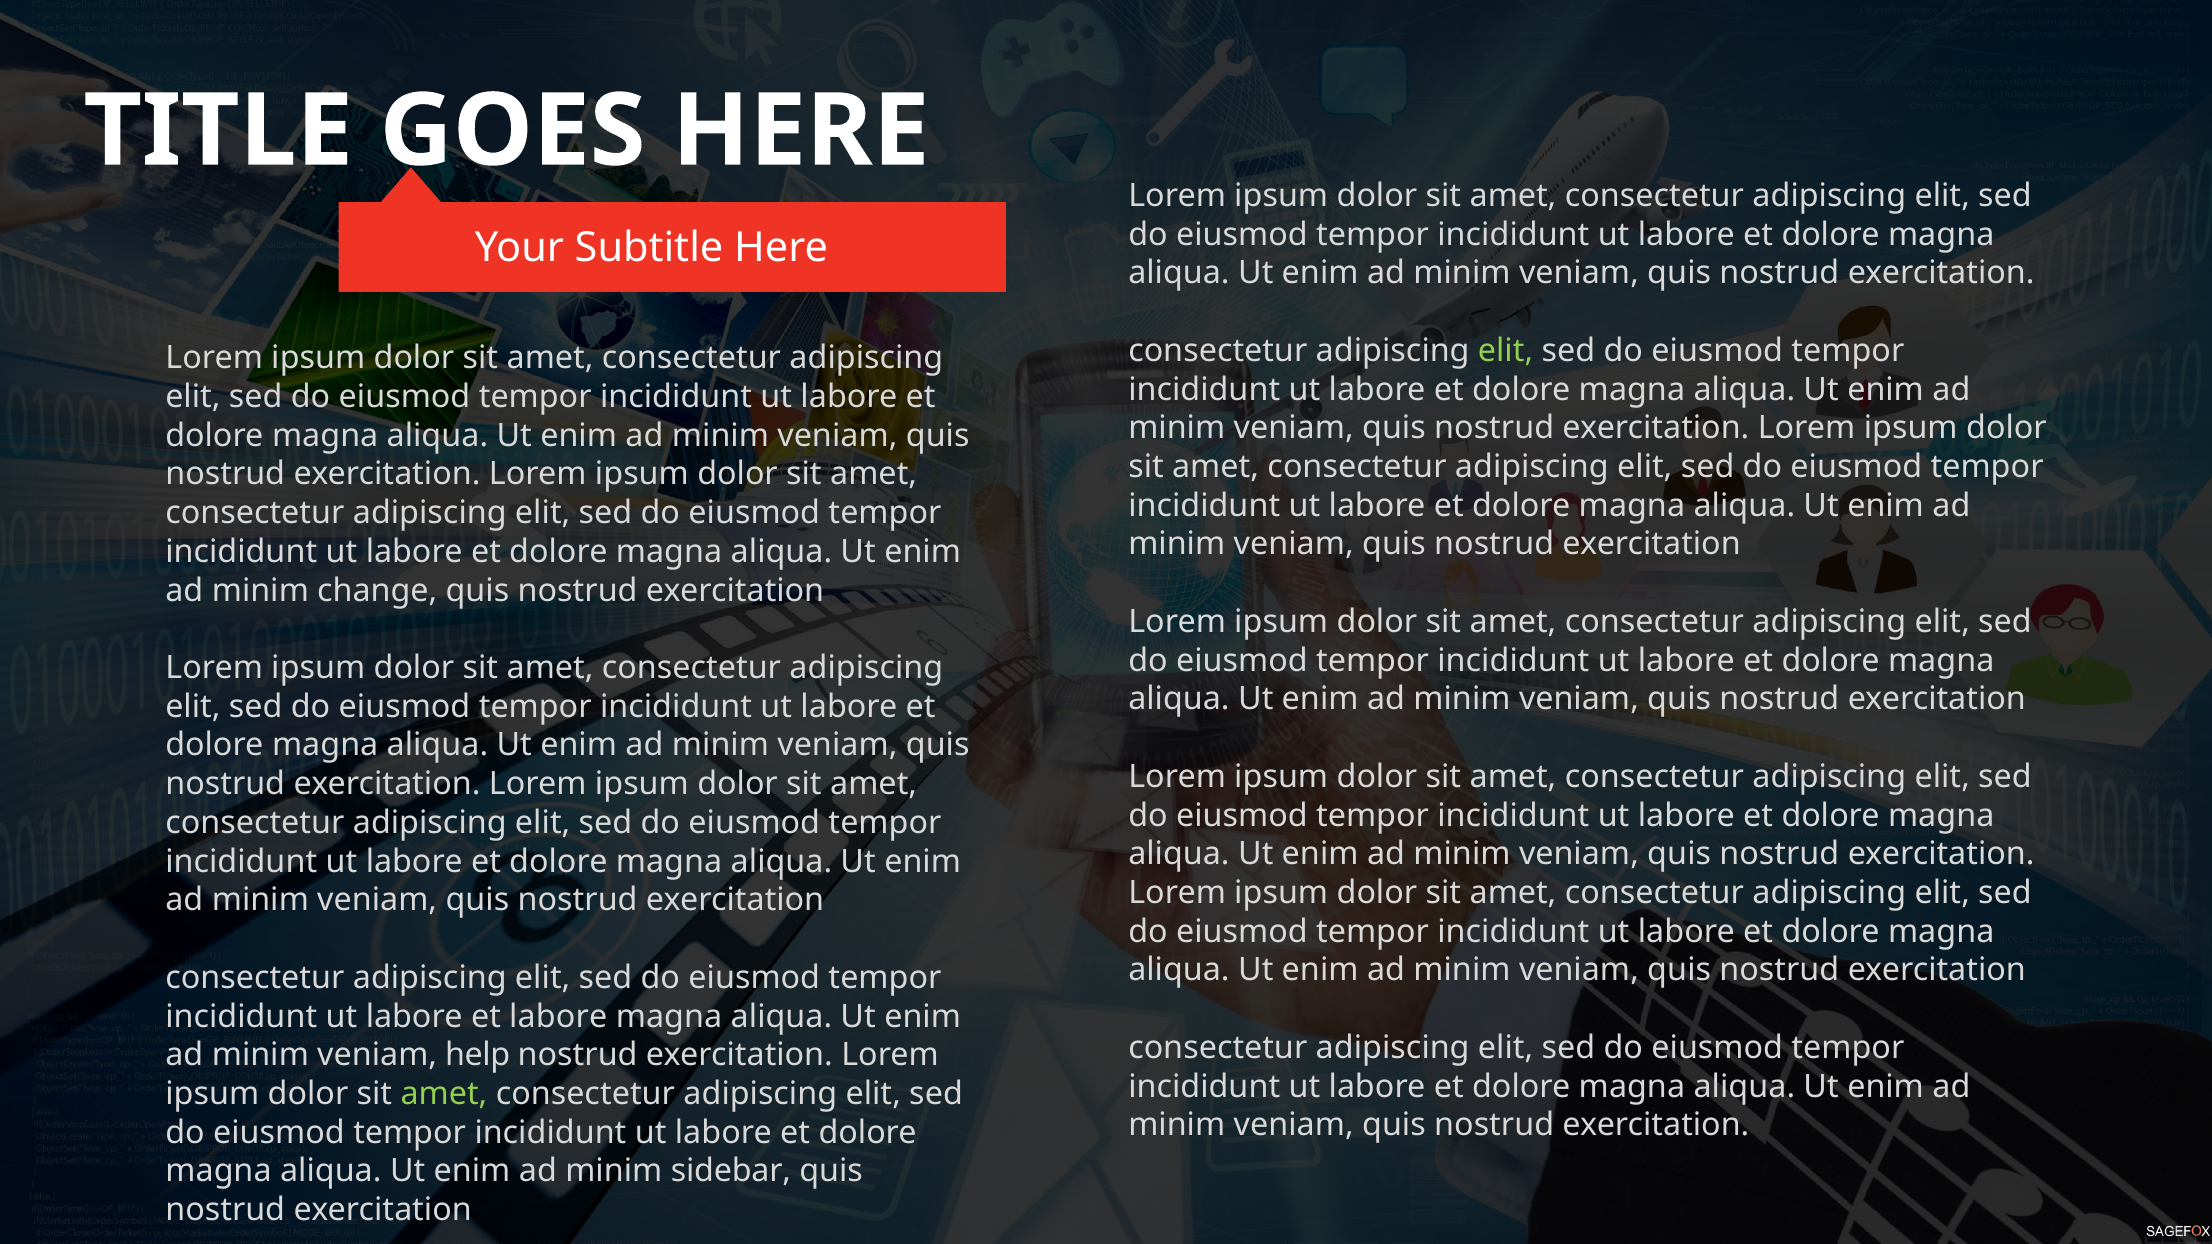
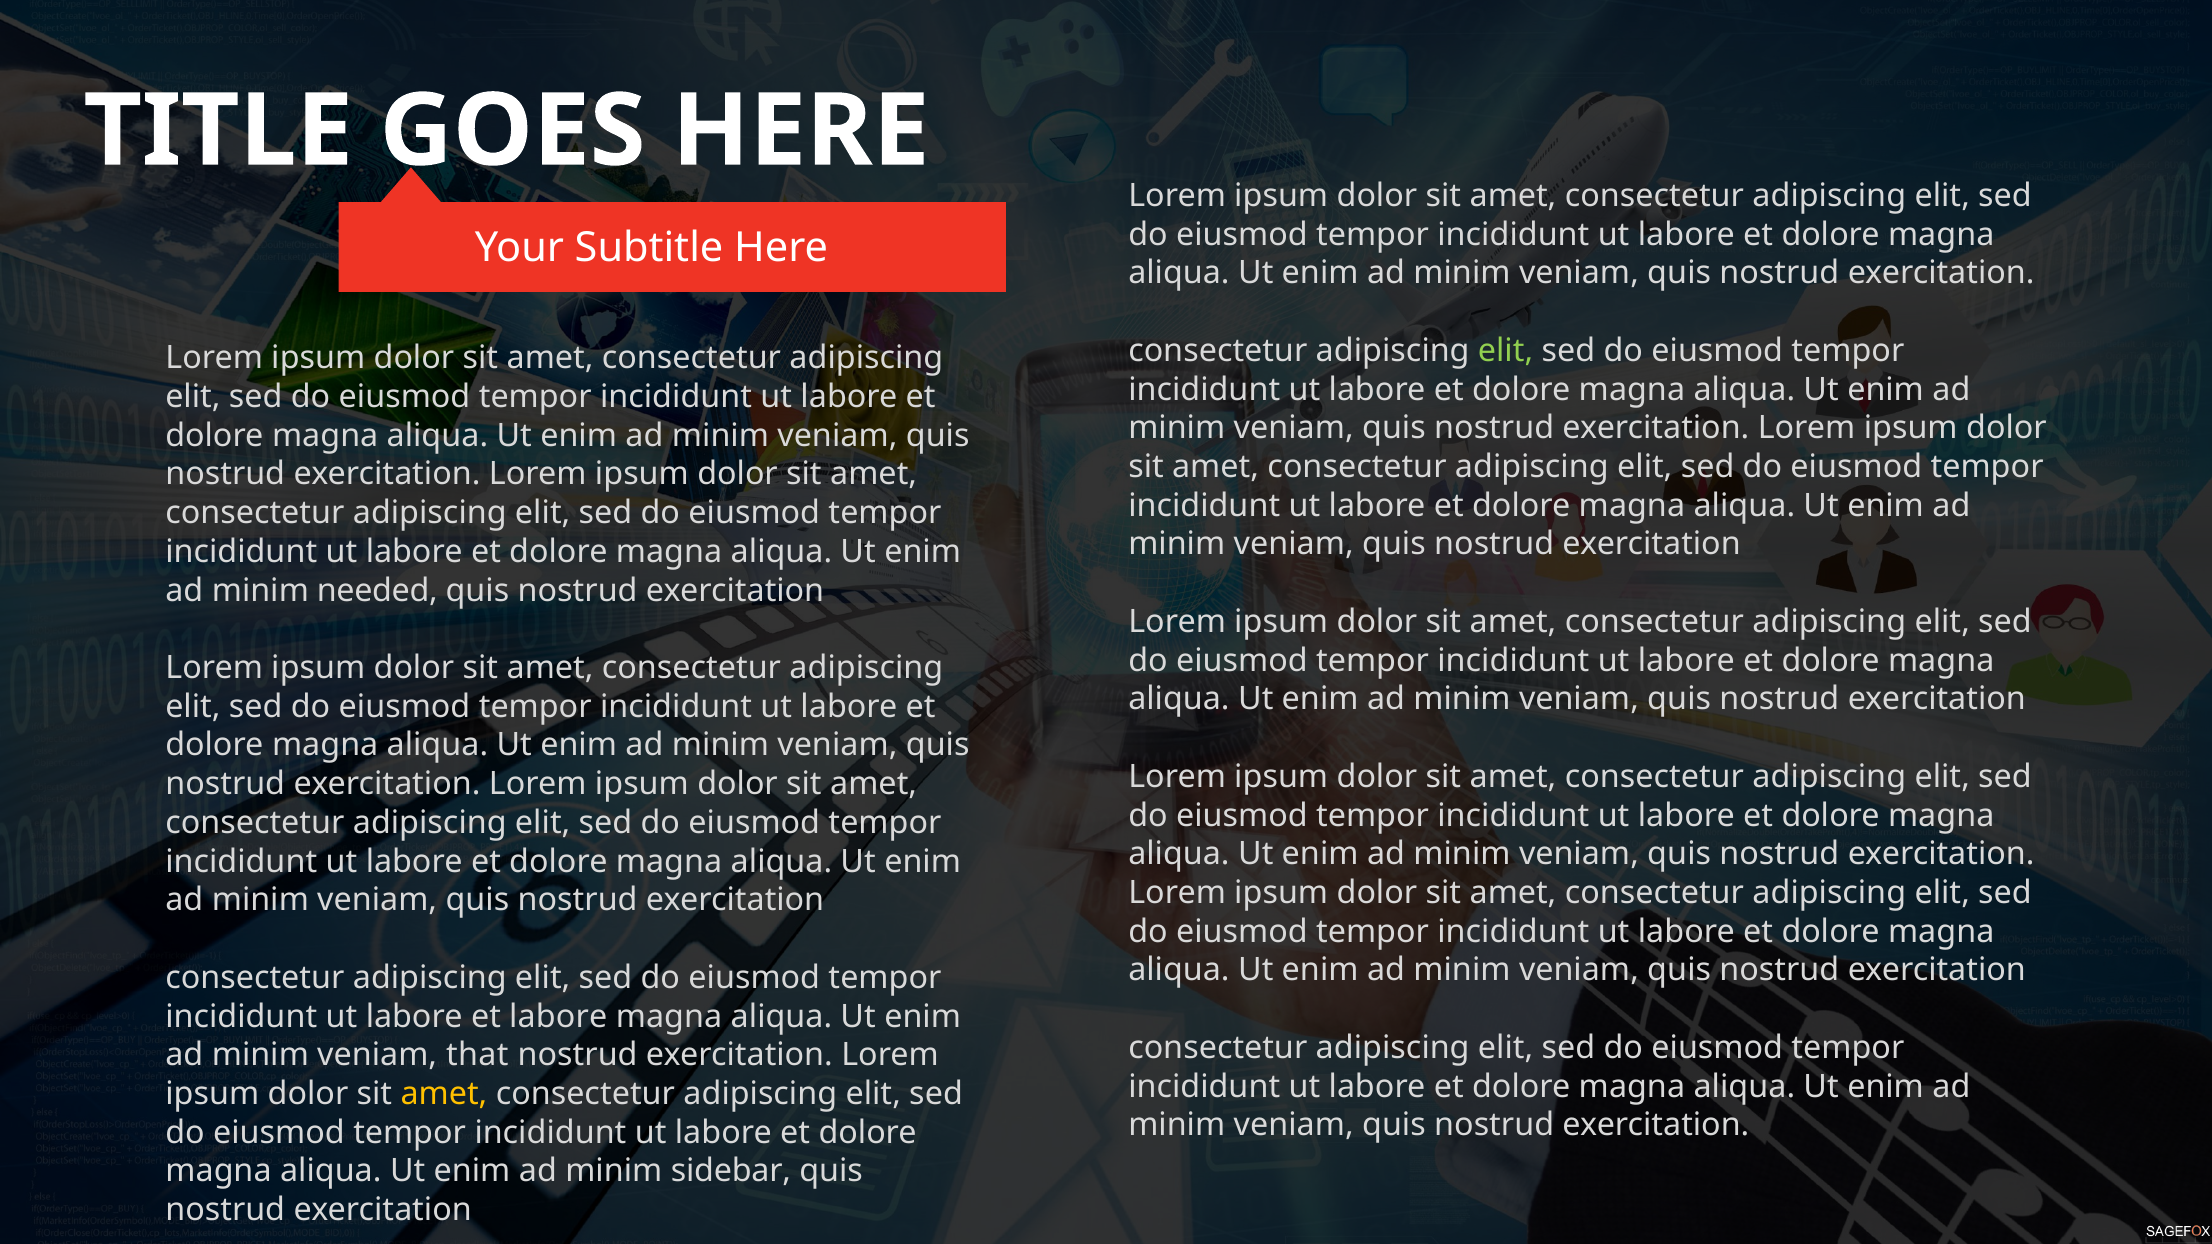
change: change -> needed
help: help -> that
amet at (444, 1094) colour: light green -> yellow
